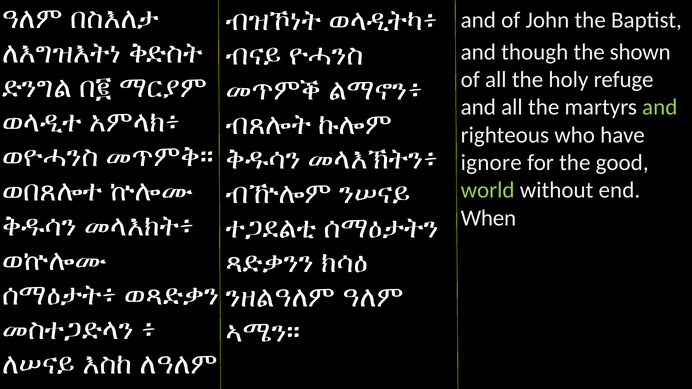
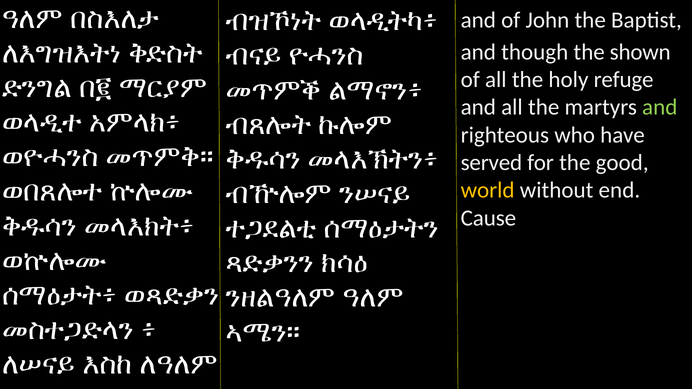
ignore: ignore -> served
world colour: light green -> yellow
When: When -> Cause
